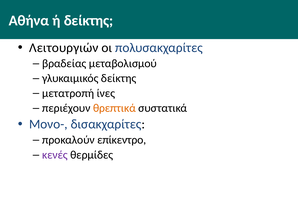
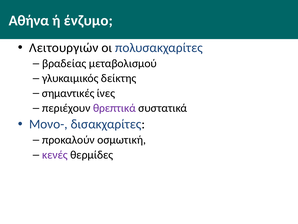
ή δείκτης: δείκτης -> ένζυμο
μετατροπή: μετατροπή -> σημαντικές
θρεπτικά colour: orange -> purple
επίκεντρο: επίκεντρο -> οσμωτική
